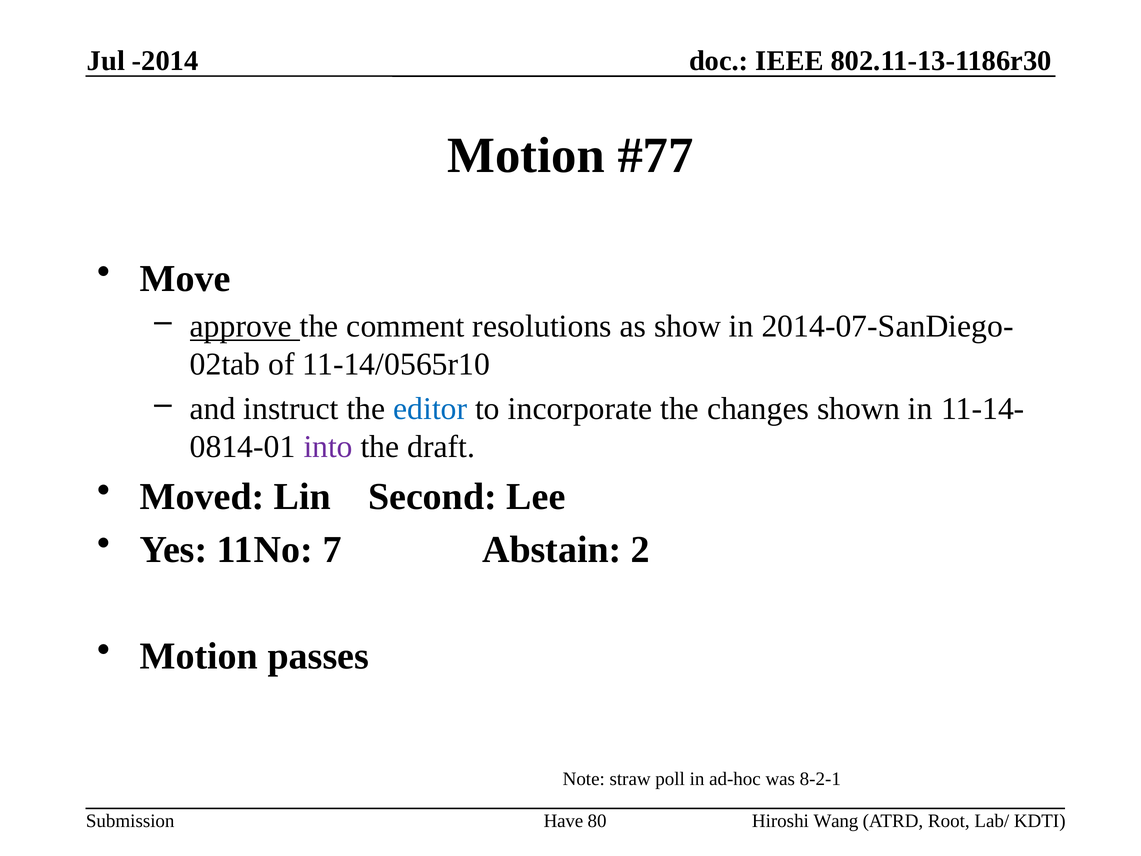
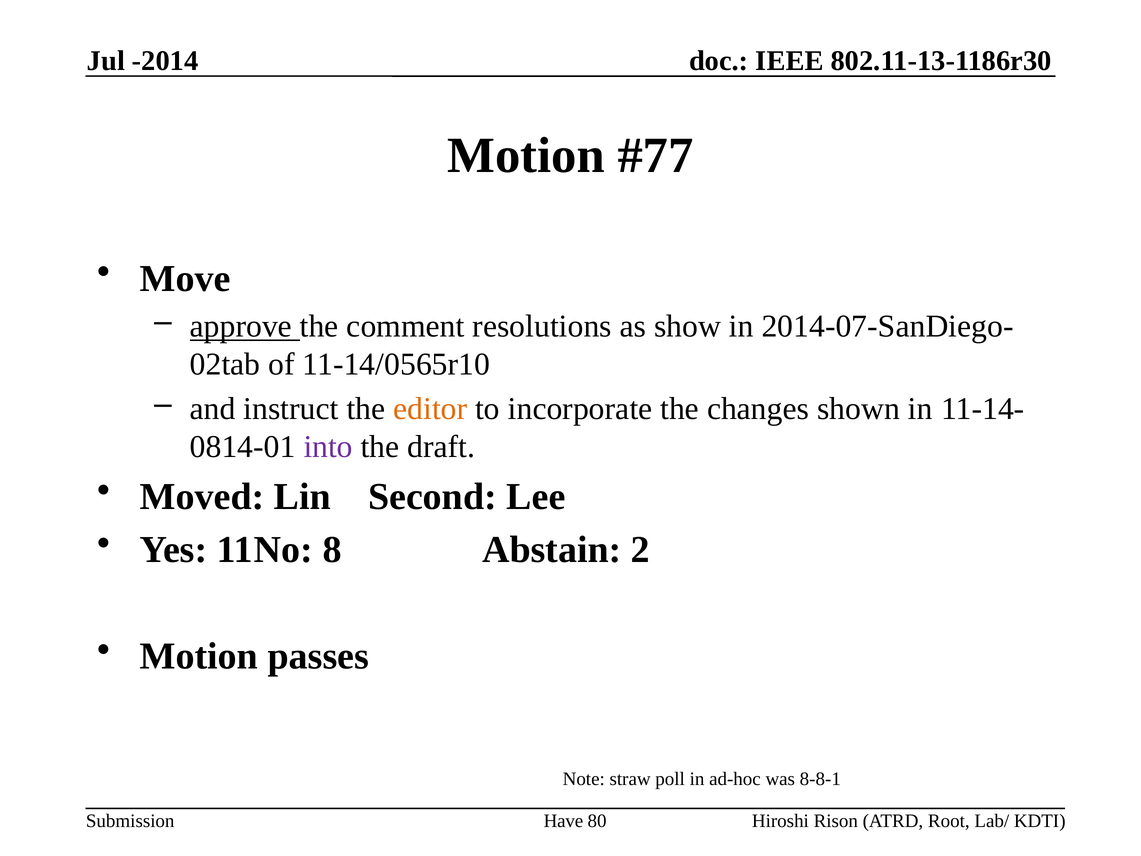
editor colour: blue -> orange
7: 7 -> 8
8-2-1: 8-2-1 -> 8-8-1
Wang: Wang -> Rison
